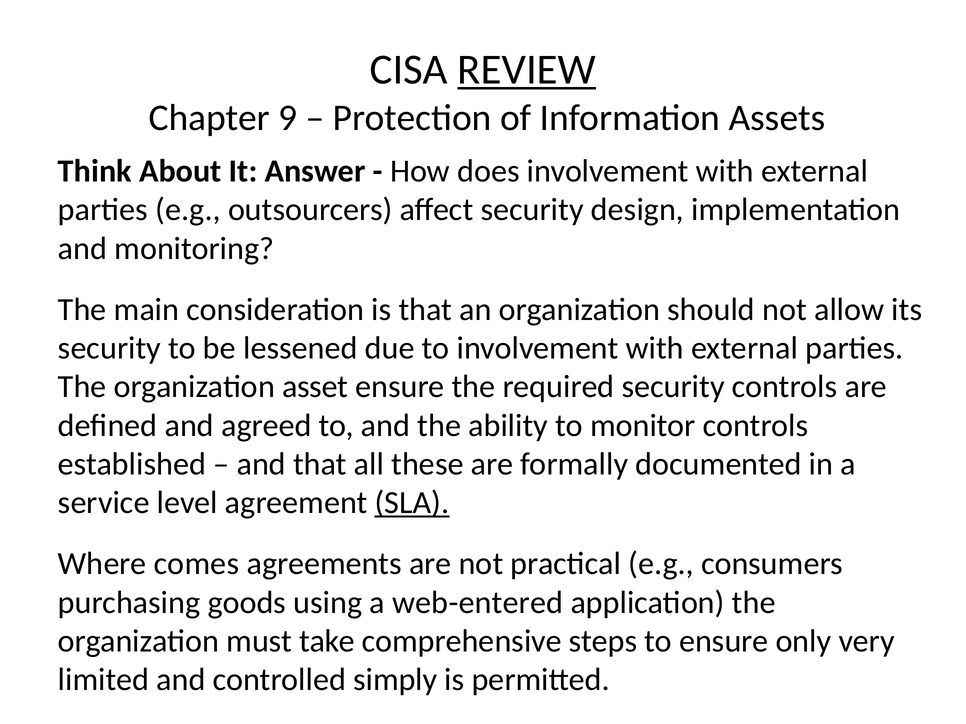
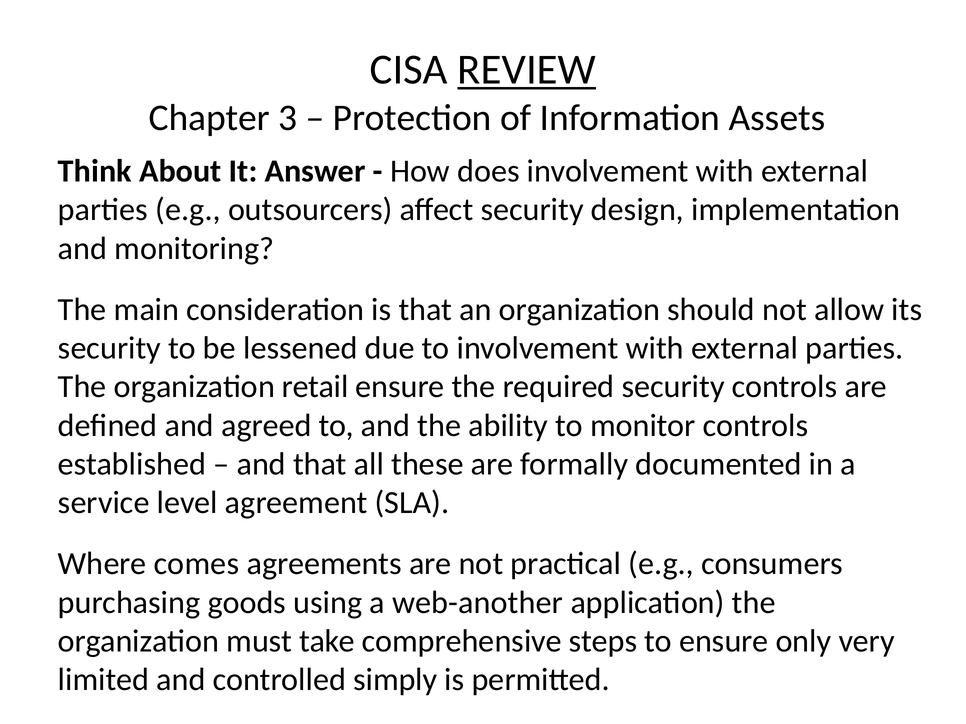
9: 9 -> 3
asset: asset -> retail
SLA underline: present -> none
web-entered: web-entered -> web-another
